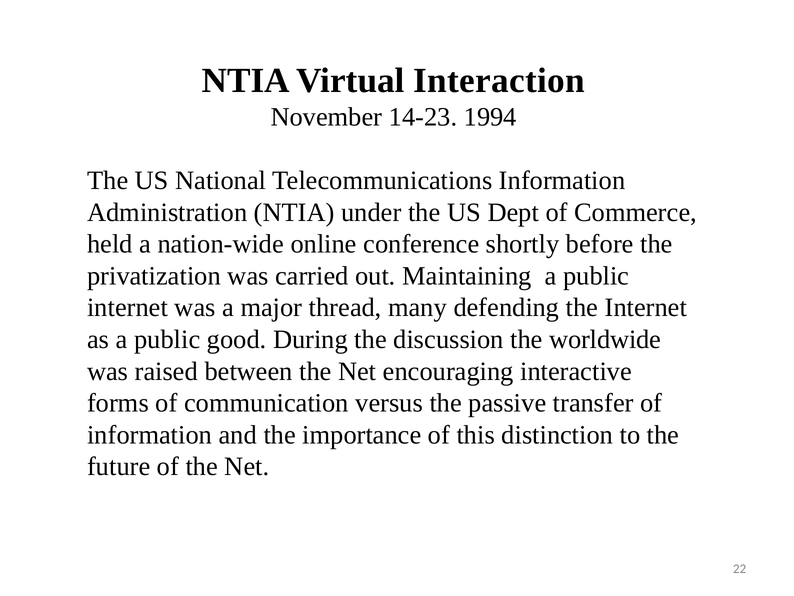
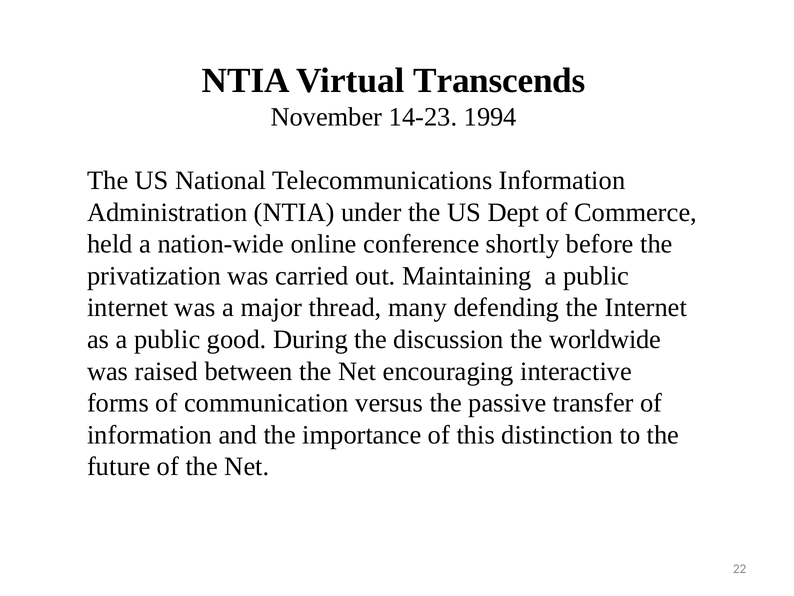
Interaction: Interaction -> Transcends
